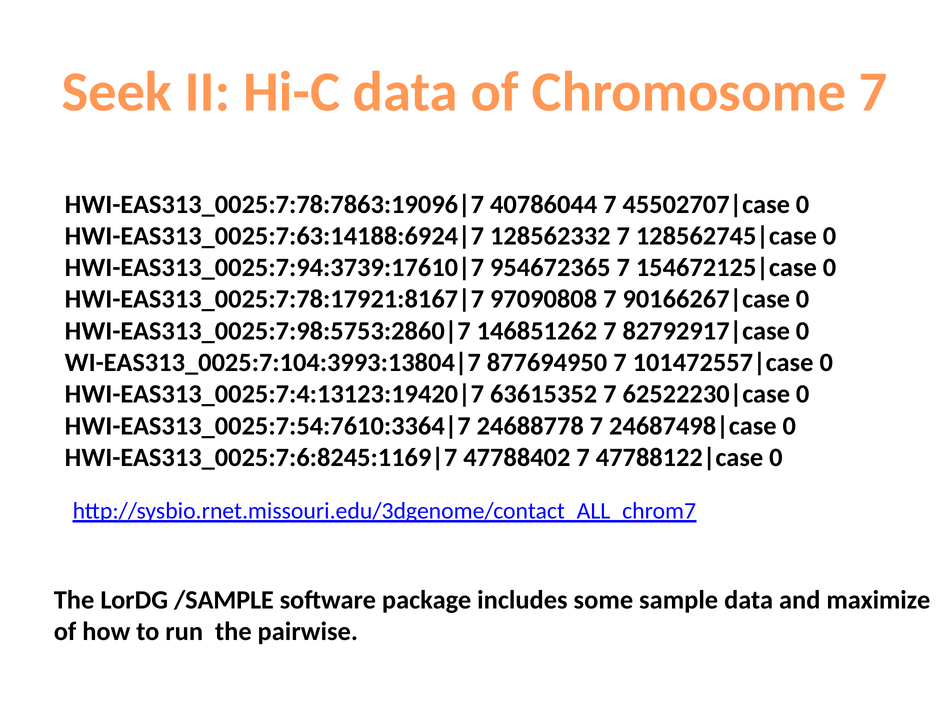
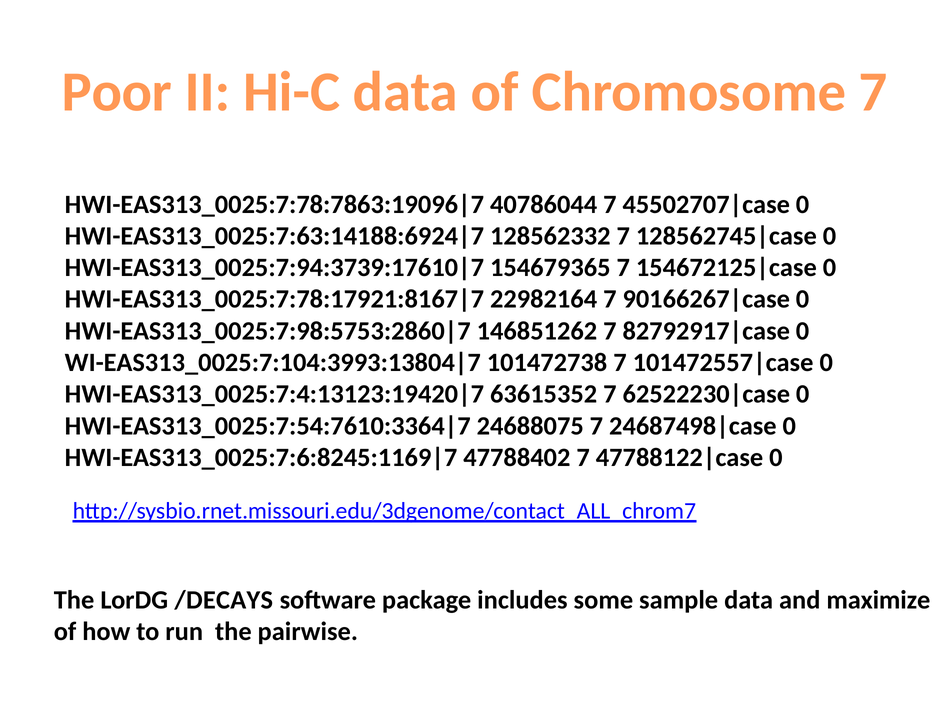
Seek: Seek -> Poor
954672365: 954672365 -> 154679365
97090808: 97090808 -> 22982164
877694950: 877694950 -> 101472738
24688778: 24688778 -> 24688075
/SAMPLE: /SAMPLE -> /DECAYS
